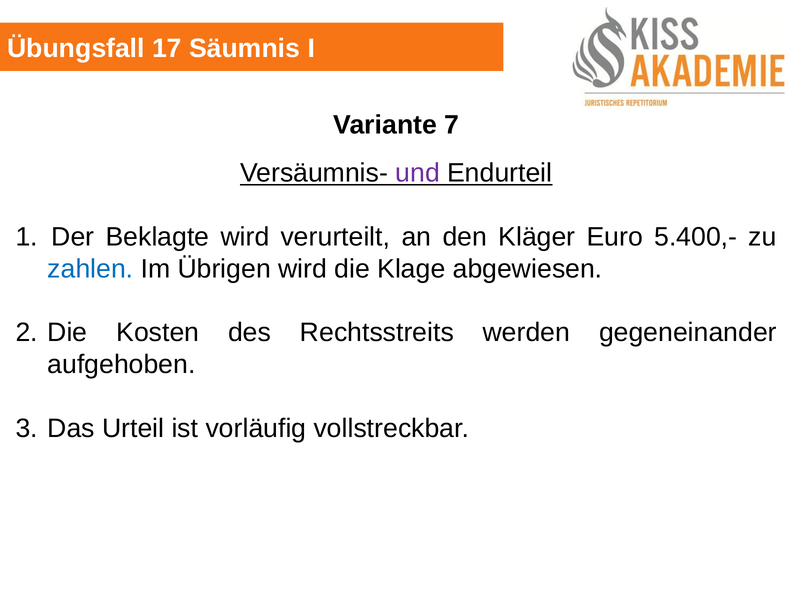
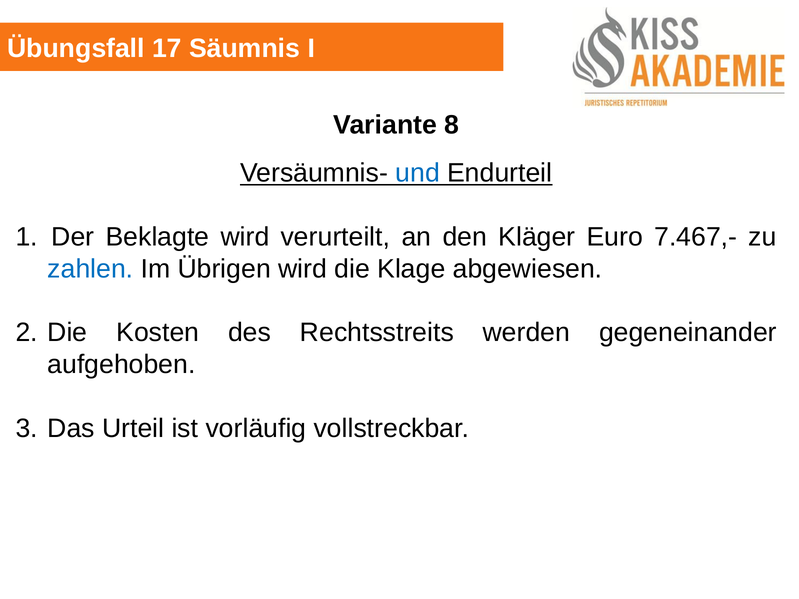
7: 7 -> 8
und colour: purple -> blue
5.400,-: 5.400,- -> 7.467,-
